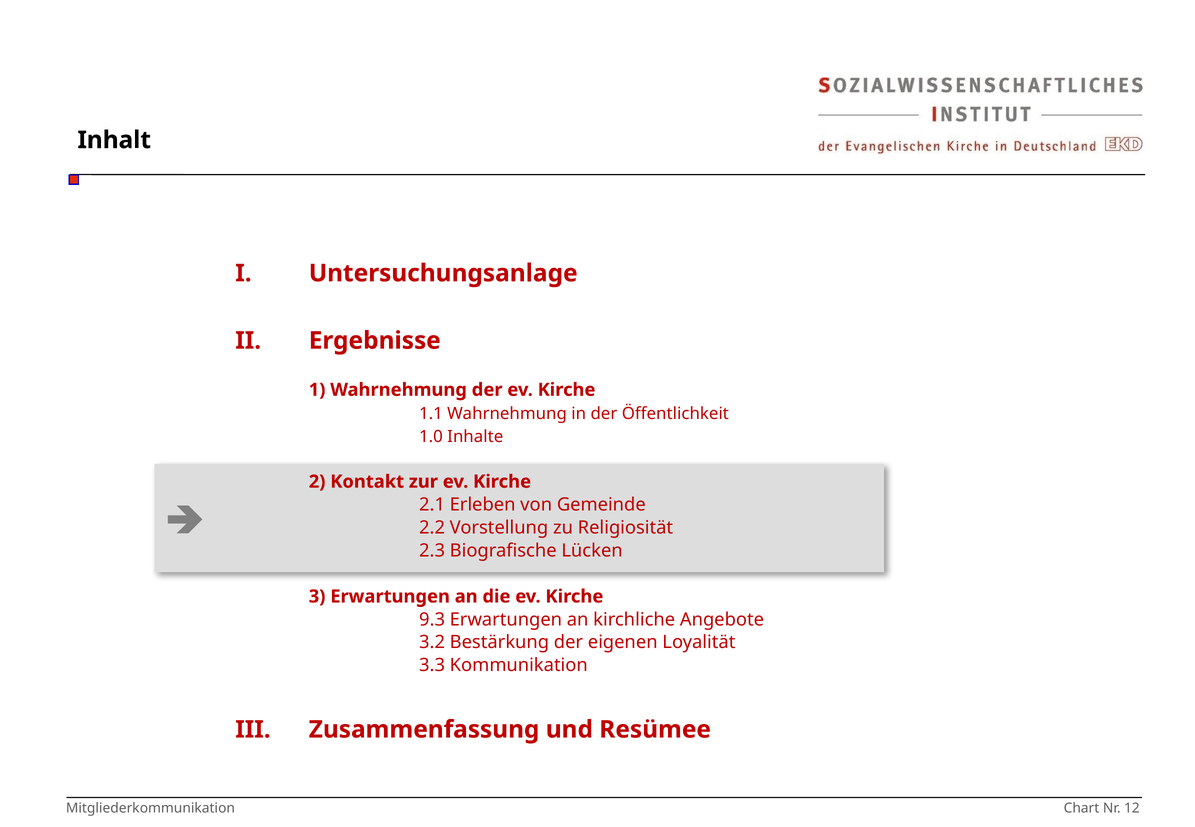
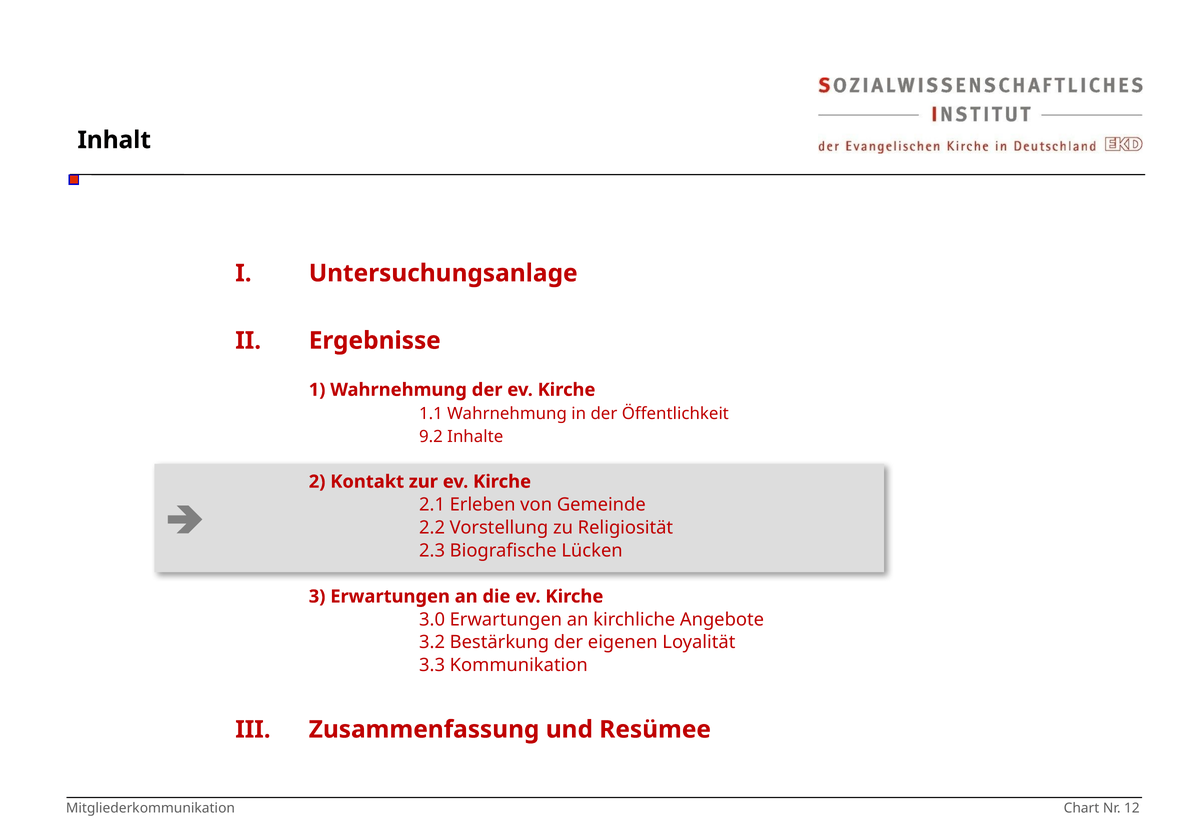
1.0: 1.0 -> 9.2
9.3: 9.3 -> 3.0
